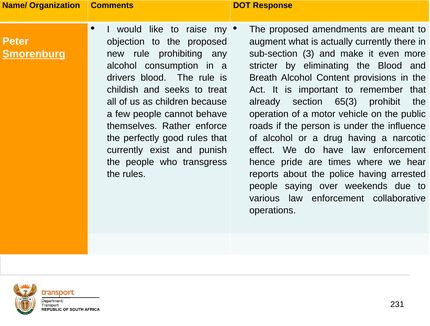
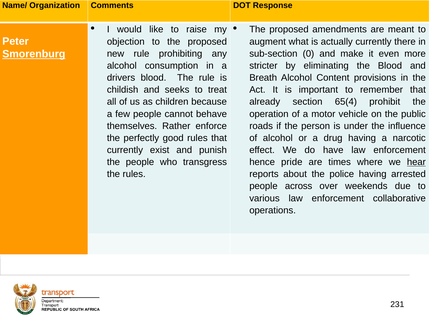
3: 3 -> 0
65(3: 65(3 -> 65(4
hear underline: none -> present
saying: saying -> across
